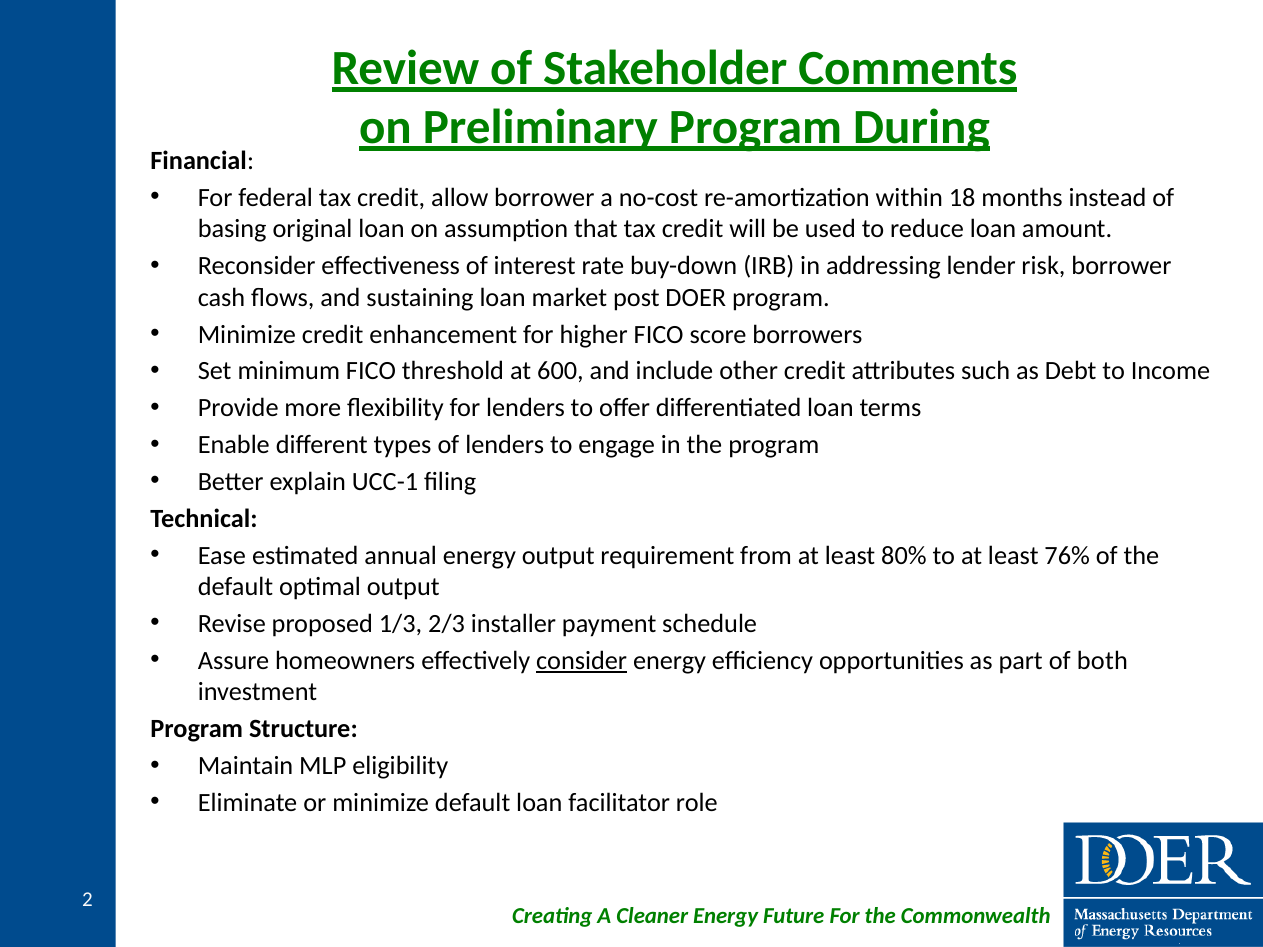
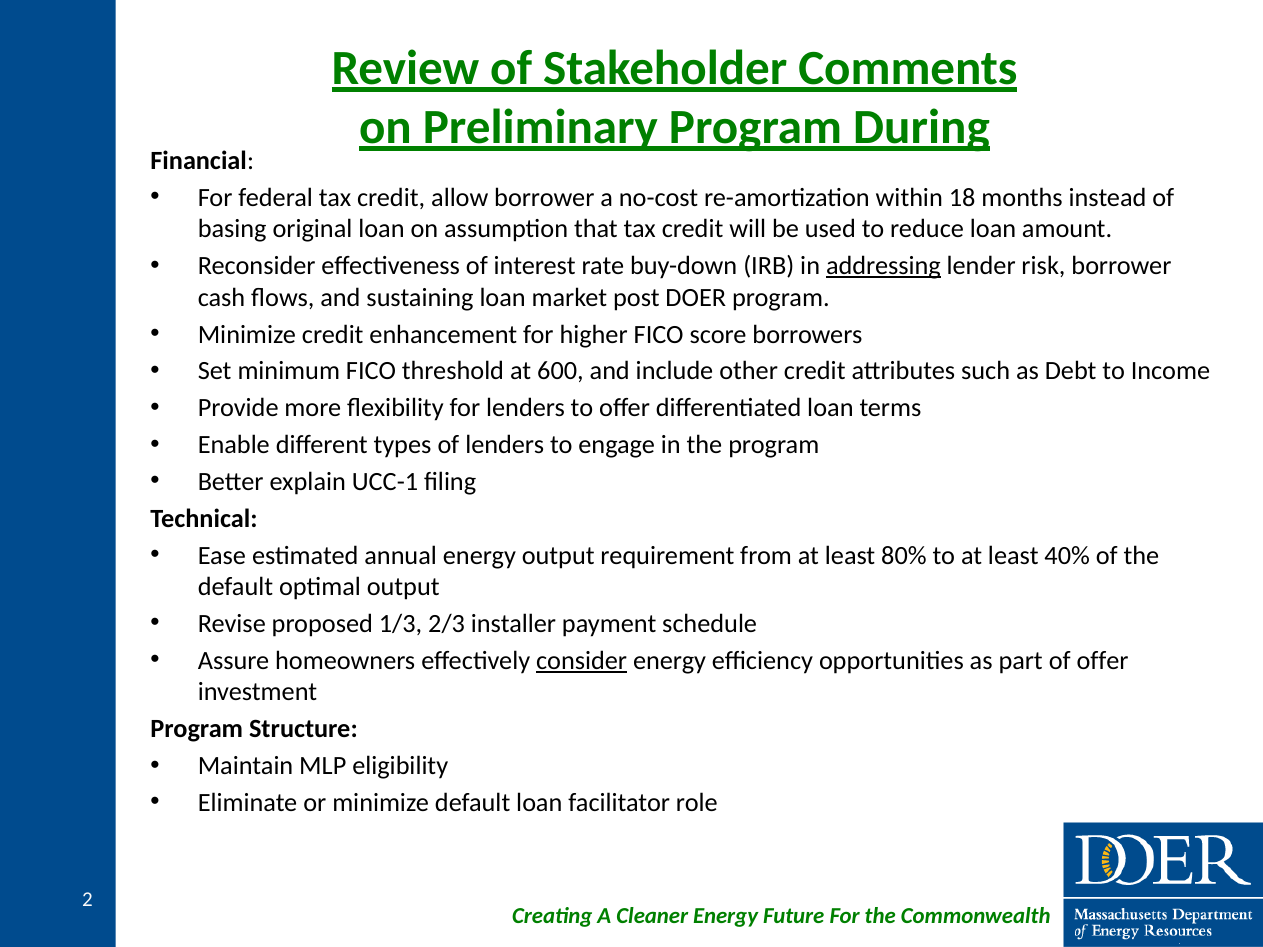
addressing underline: none -> present
76%: 76% -> 40%
of both: both -> offer
